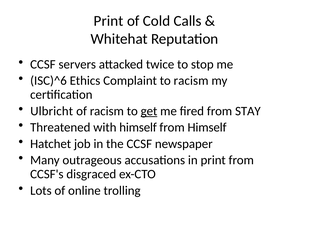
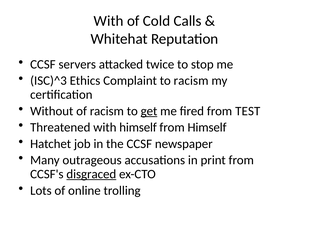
Print at (109, 21): Print -> With
ISC)^6: ISC)^6 -> ISC)^3
Ulbricht: Ulbricht -> Without
STAY: STAY -> TEST
disgraced underline: none -> present
